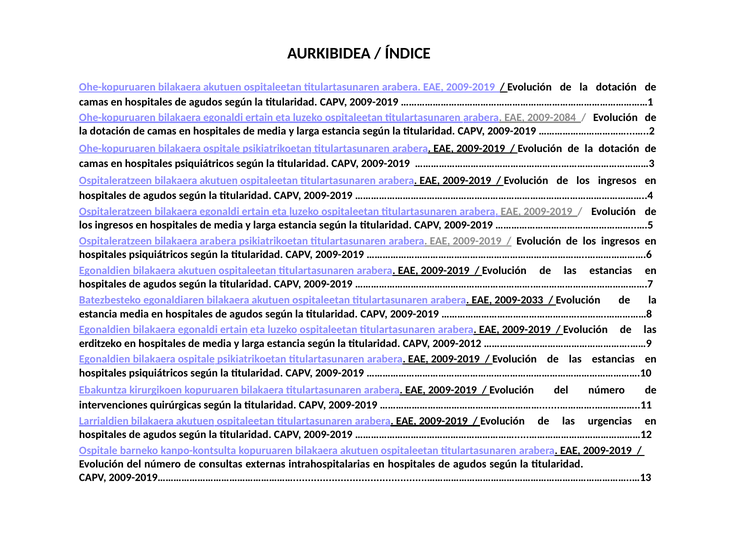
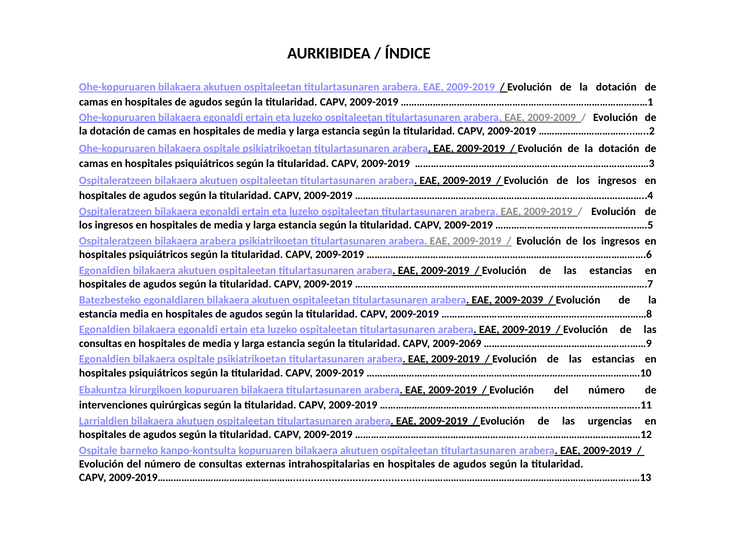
2009-2084: 2009-2084 -> 2009-2009
2009-2033: 2009-2033 -> 2009-2039
erditzeko at (100, 344): erditzeko -> consultas
2009-2012: 2009-2012 -> 2009-2069
